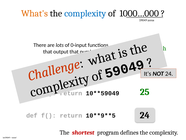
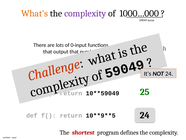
complexity at (85, 13) colour: blue -> purple
